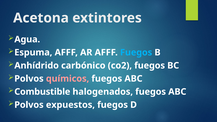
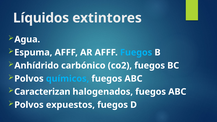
Acetona: Acetona -> Líquidos
químicos colour: pink -> light blue
Combustible: Combustible -> Caracterizan
